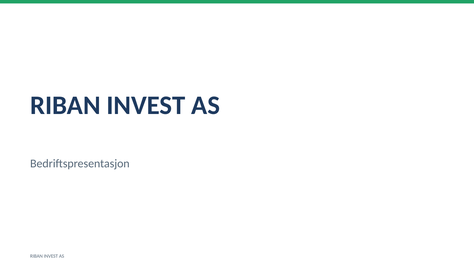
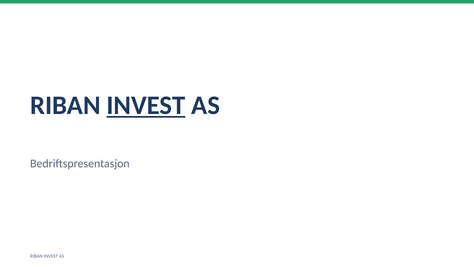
INVEST at (146, 105) underline: none -> present
